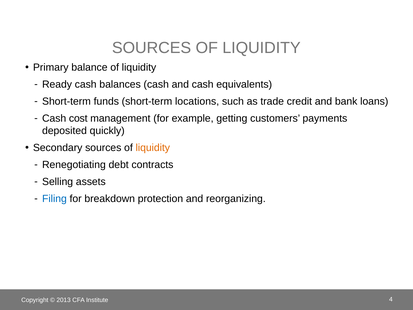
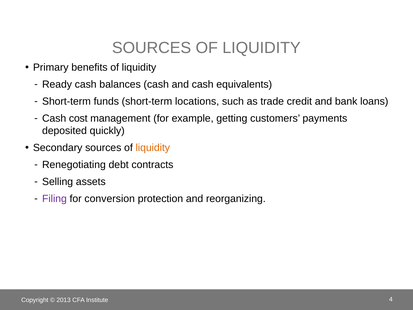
balance: balance -> benefits
Filing colour: blue -> purple
breakdown: breakdown -> conversion
